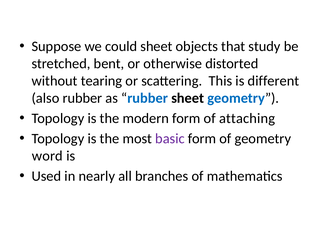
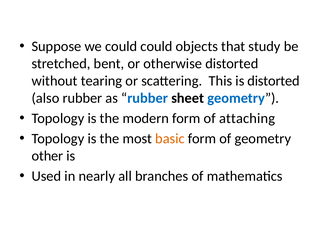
could sheet: sheet -> could
is different: different -> distorted
basic colour: purple -> orange
word: word -> other
